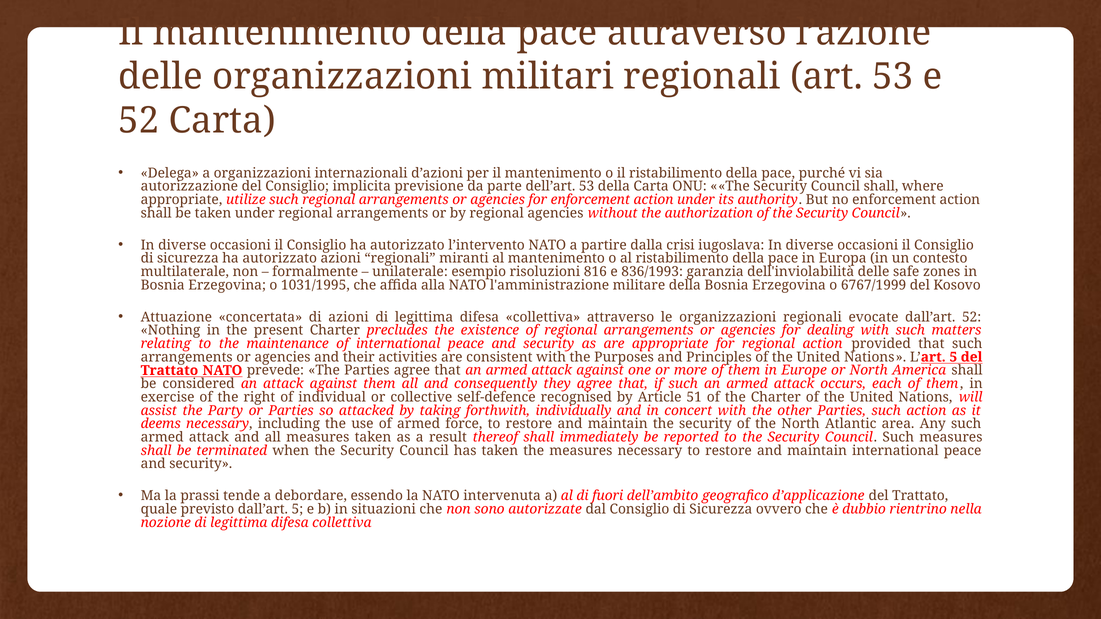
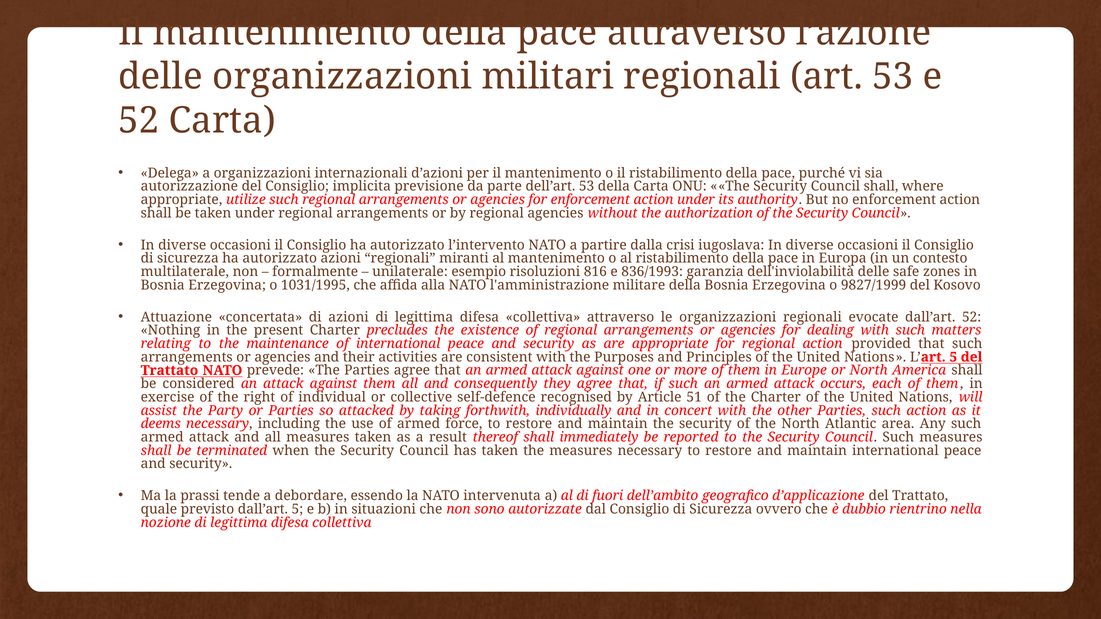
6767/1999: 6767/1999 -> 9827/1999
